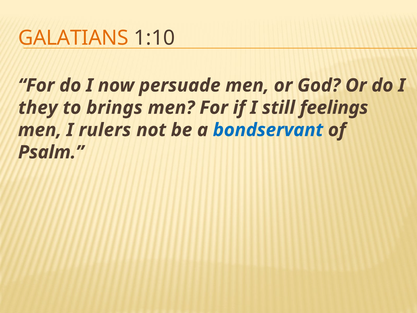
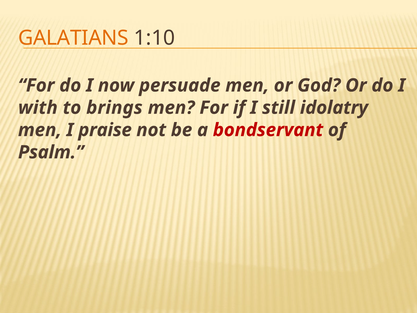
they: they -> with
feelings: feelings -> idolatry
rulers: rulers -> praise
bondservant colour: blue -> red
